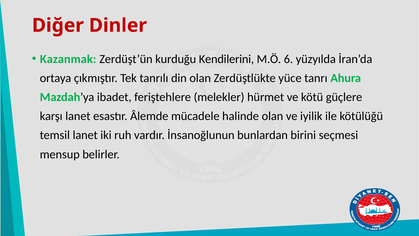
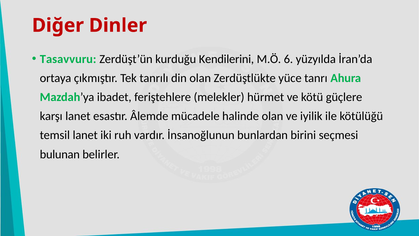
Kazanmak: Kazanmak -> Tasavvuru
mensup: mensup -> bulunan
